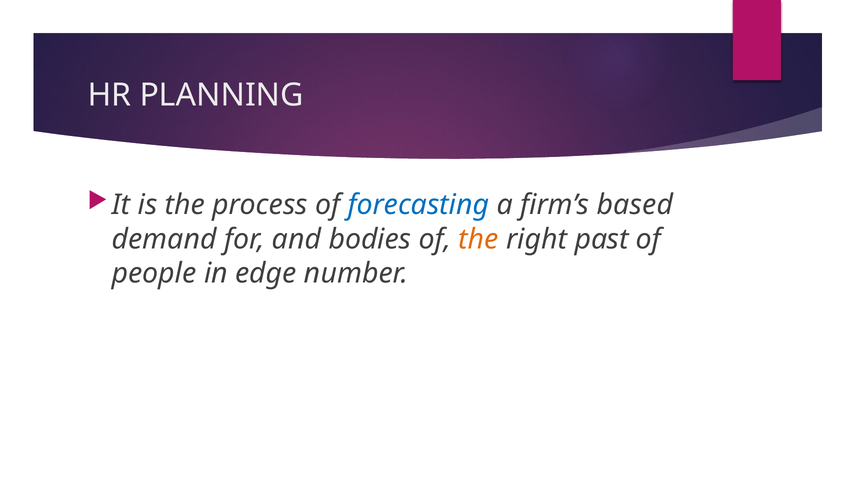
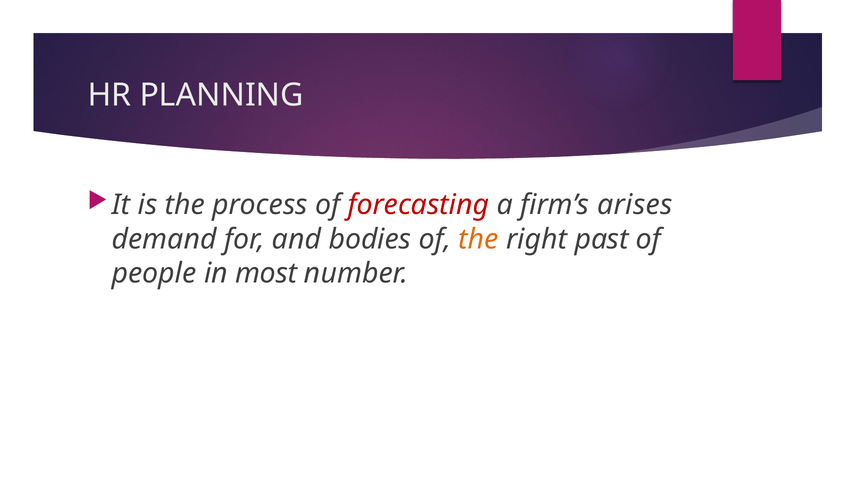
forecasting colour: blue -> red
based: based -> arises
edge: edge -> most
